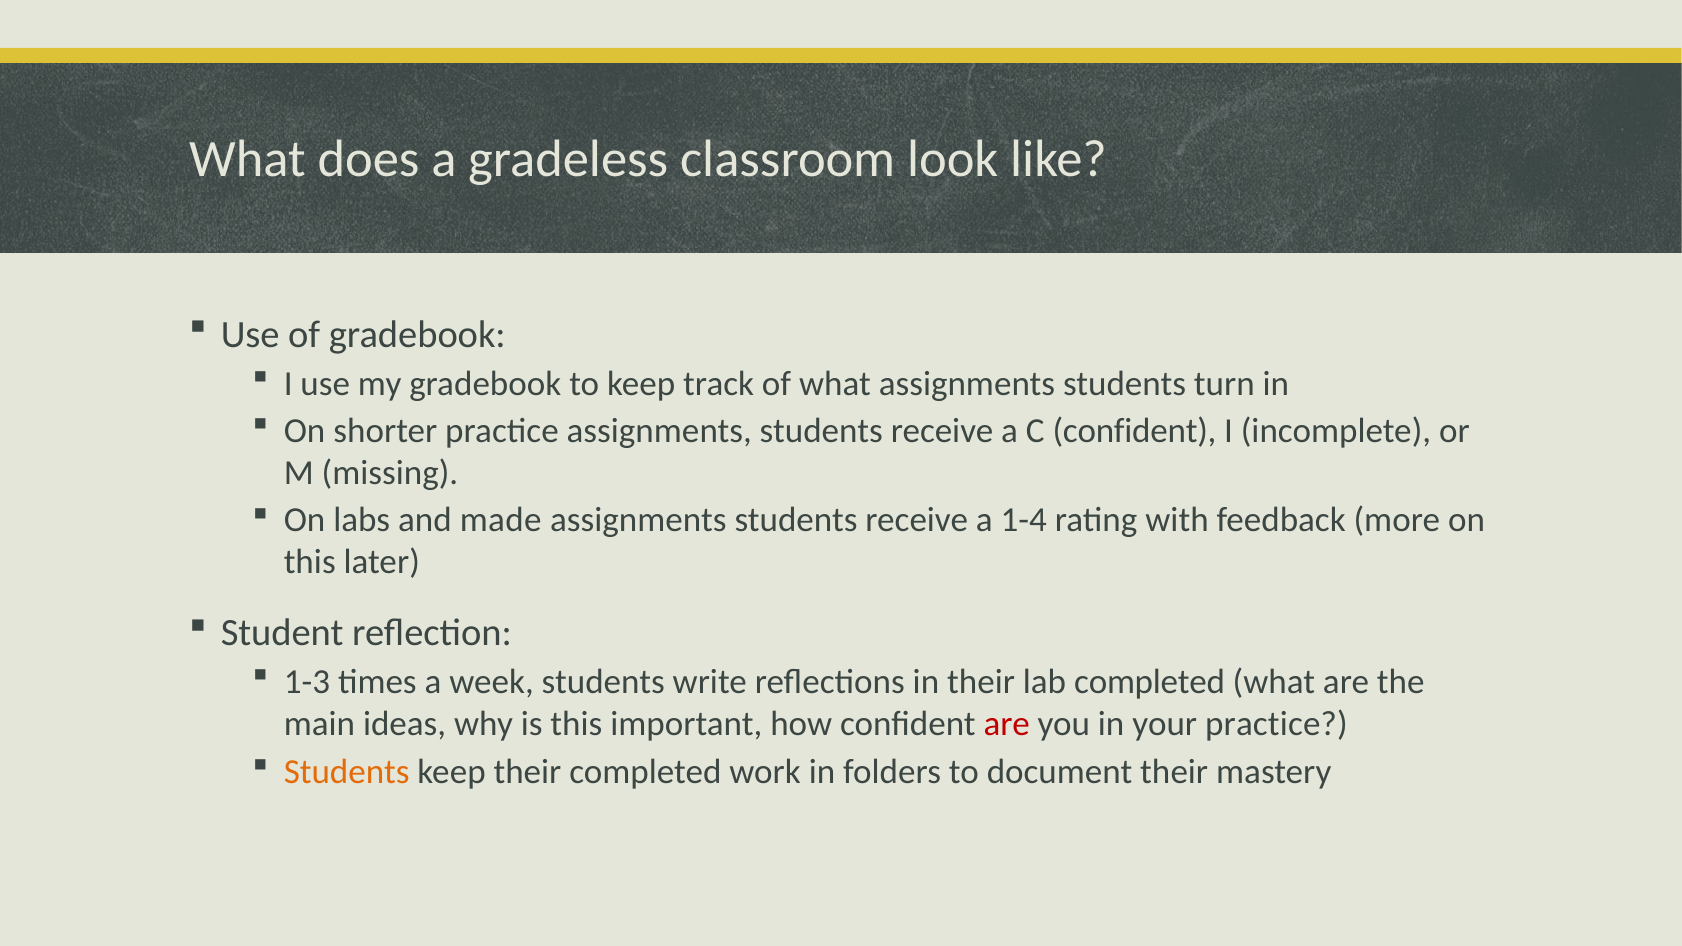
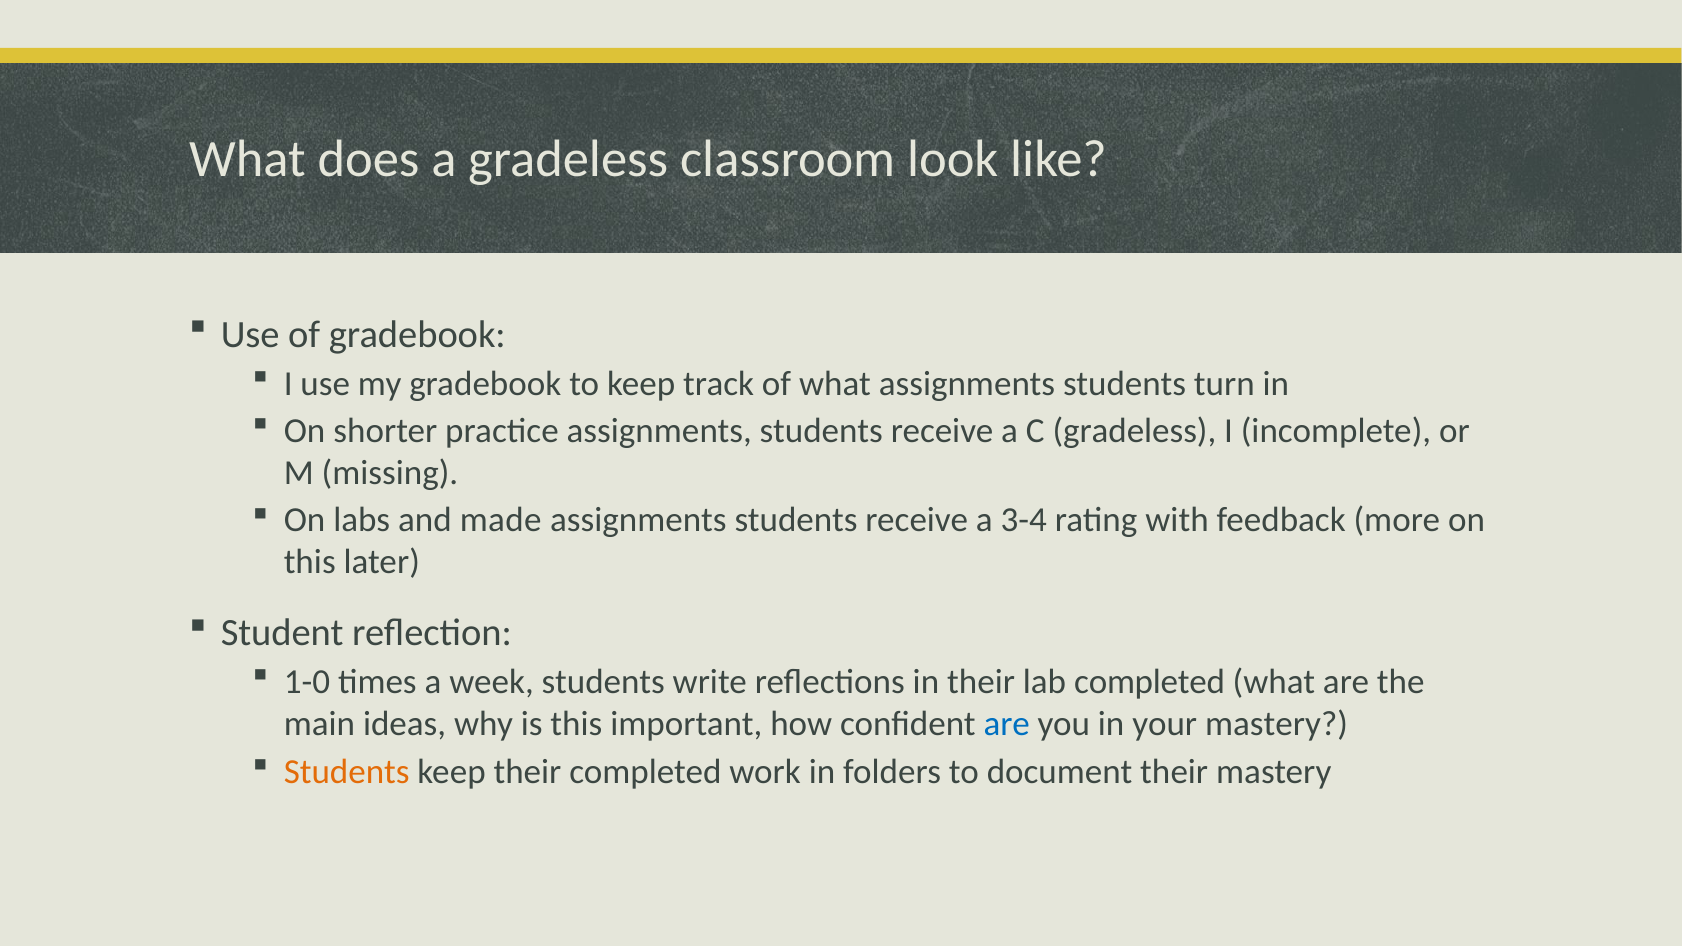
C confident: confident -> gradeless
1-4: 1-4 -> 3-4
1-3: 1-3 -> 1-0
are at (1007, 724) colour: red -> blue
your practice: practice -> mastery
